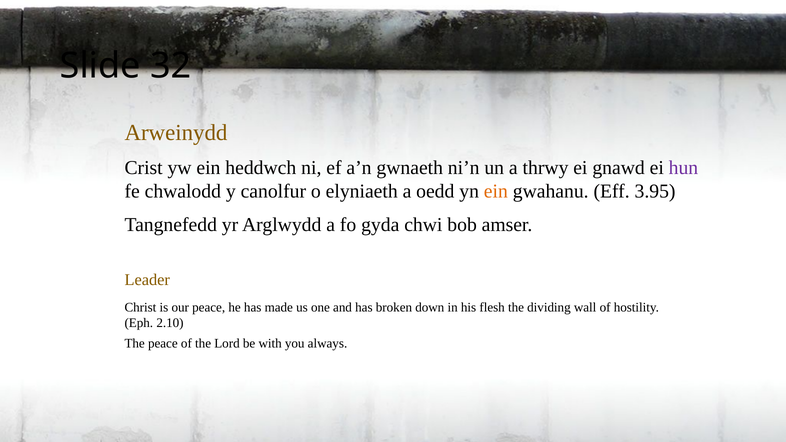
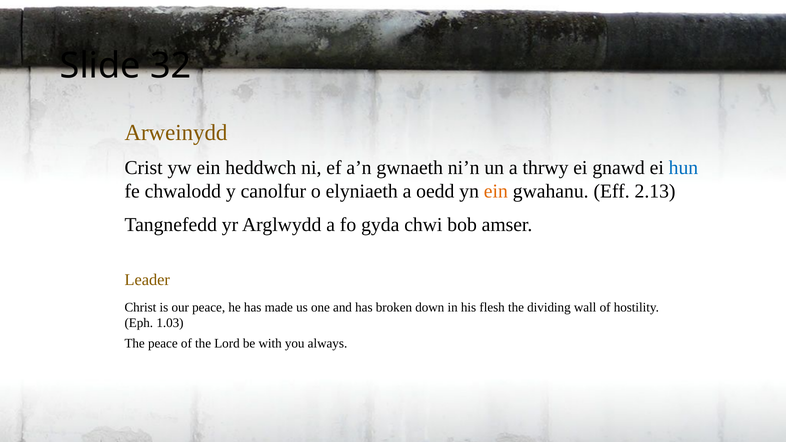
hun colour: purple -> blue
3.95: 3.95 -> 2.13
2.10: 2.10 -> 1.03
